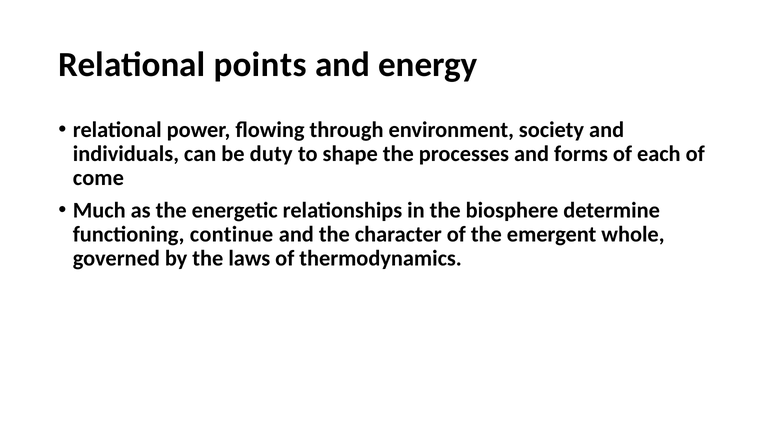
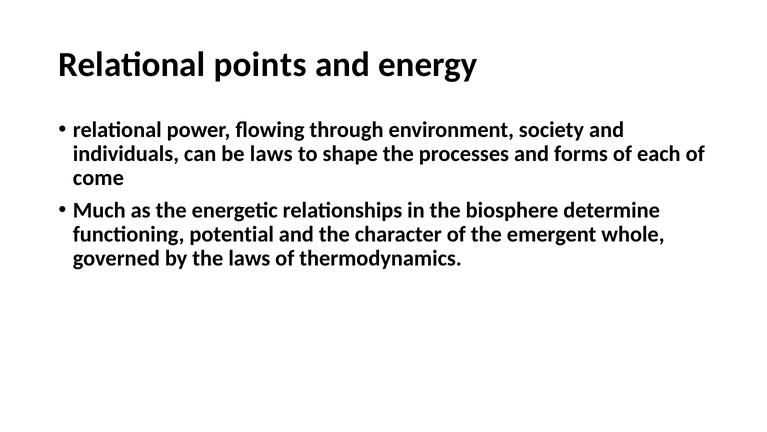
be duty: duty -> laws
continue: continue -> potential
